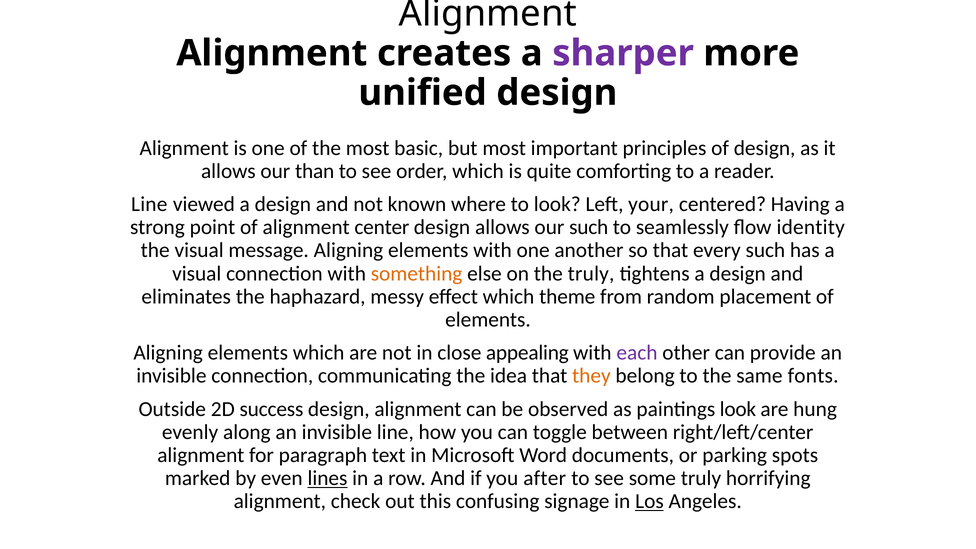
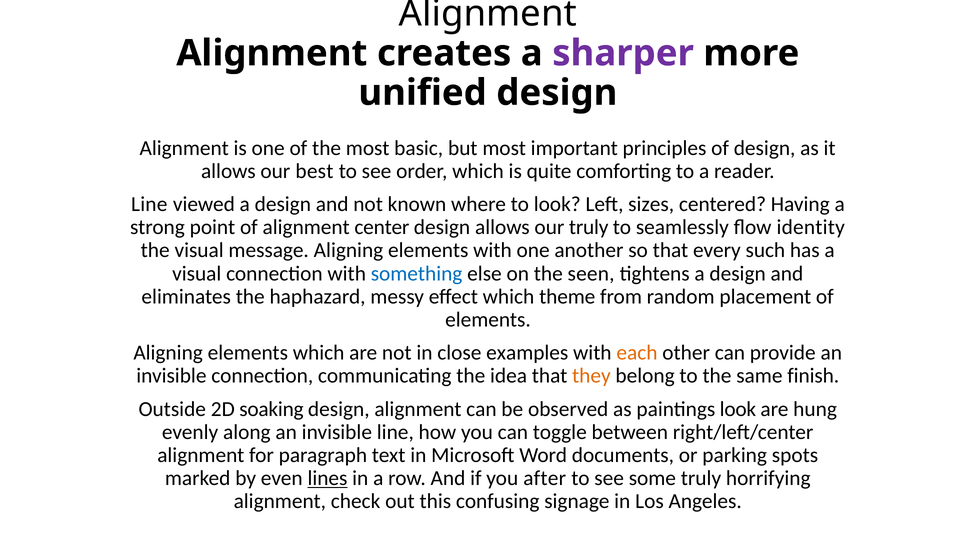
than: than -> best
your: your -> sizes
our such: such -> truly
something colour: orange -> blue
the truly: truly -> seen
appealing: appealing -> examples
each colour: purple -> orange
fonts: fonts -> finish
success: success -> soaking
Los underline: present -> none
